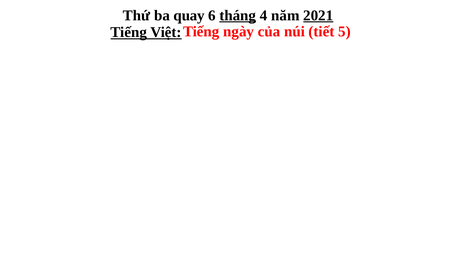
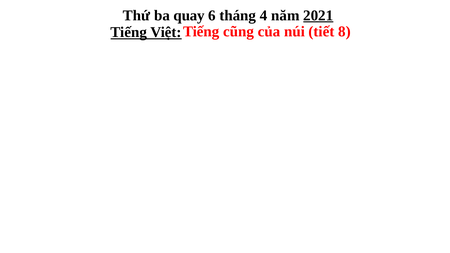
tháng underline: present -> none
ngày: ngày -> cũng
5: 5 -> 8
